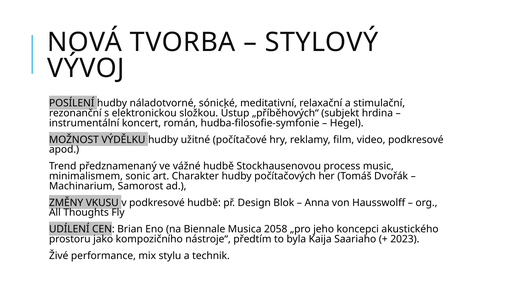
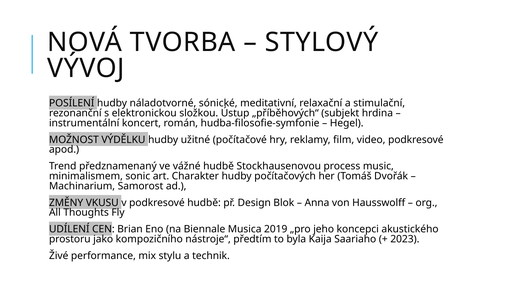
2058: 2058 -> 2019
